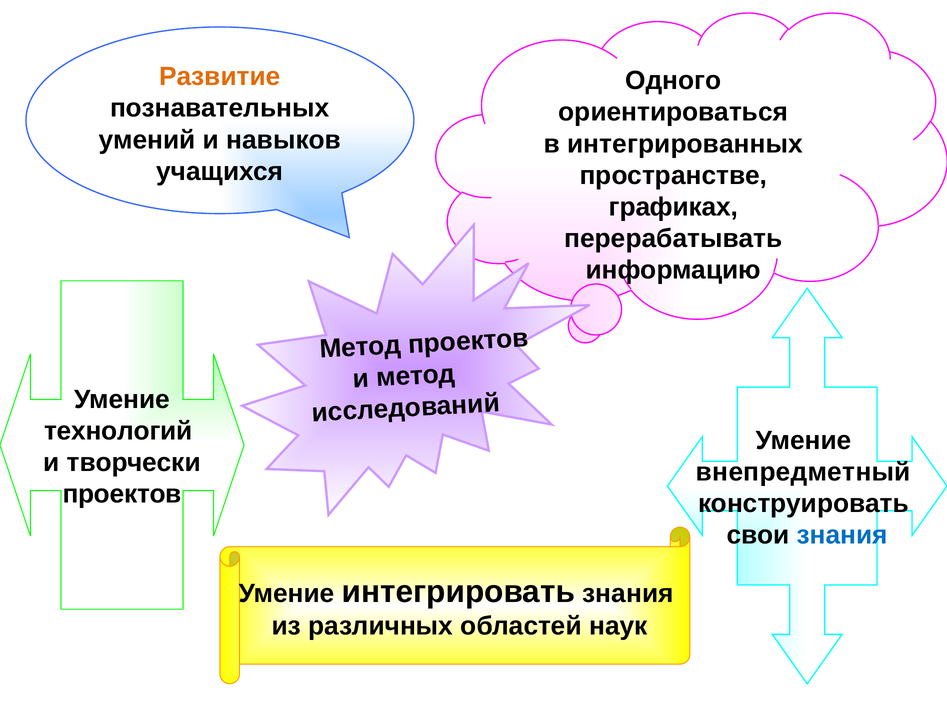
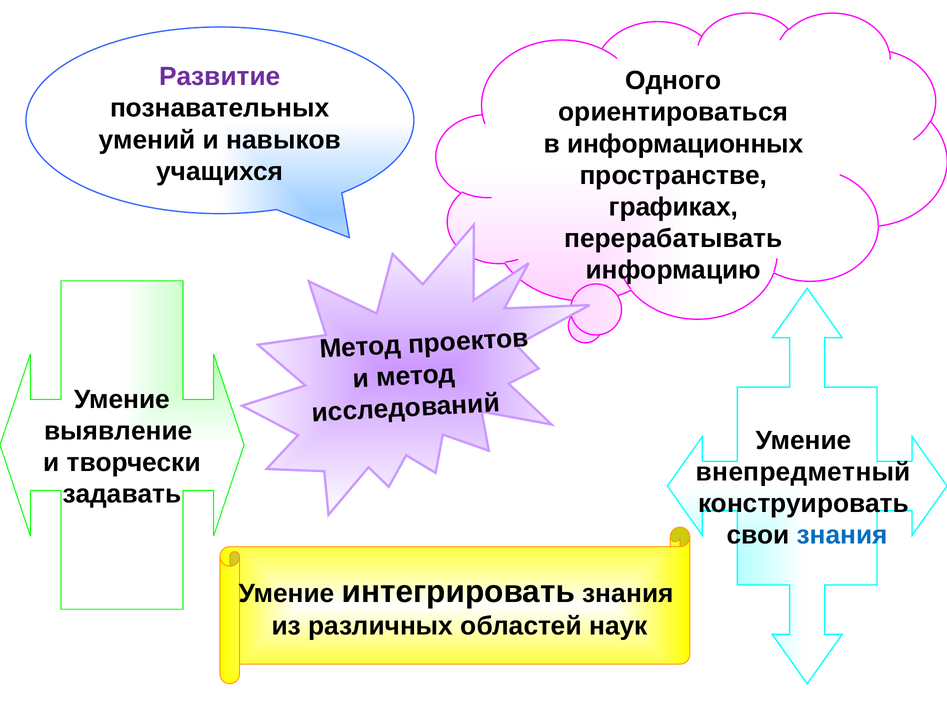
Развитие colour: orange -> purple
интегрированных: интегрированных -> информационных
технологий: технологий -> выявление
проектов at (122, 494): проектов -> задавать
